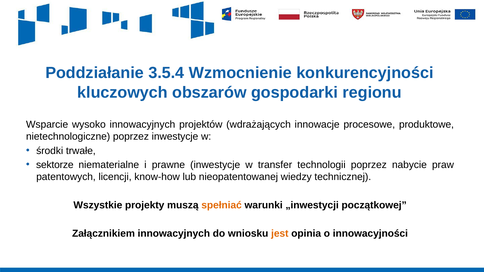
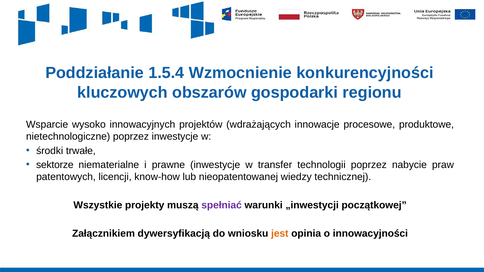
3.5.4: 3.5.4 -> 1.5.4
spełniać colour: orange -> purple
Załącznikiem innowacyjnych: innowacyjnych -> dywersyfikacją
